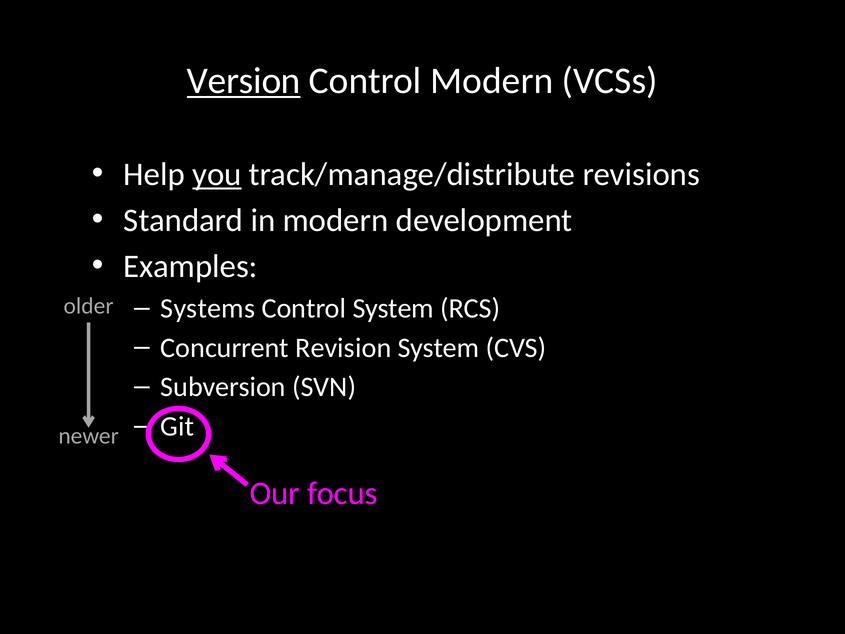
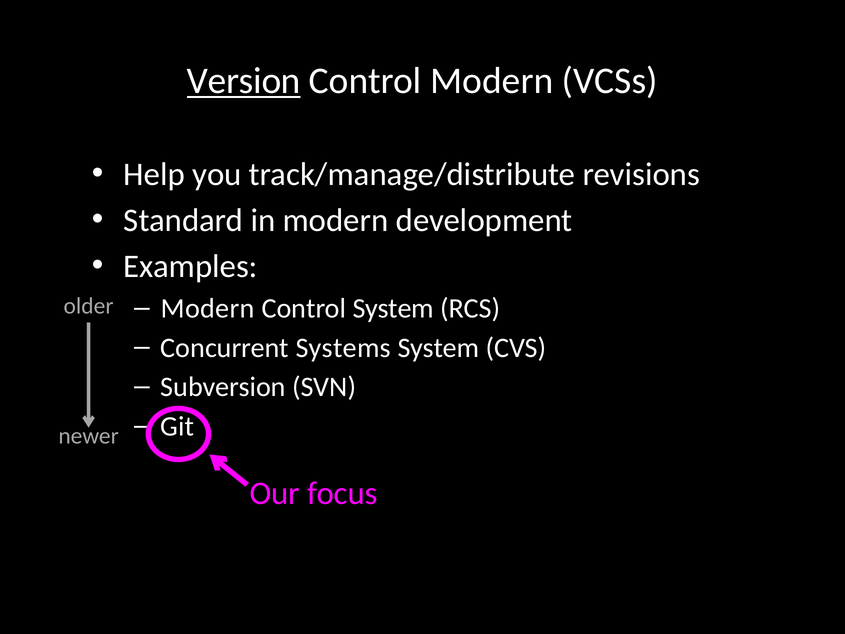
you underline: present -> none
Systems at (208, 308): Systems -> Modern
Revision: Revision -> Systems
